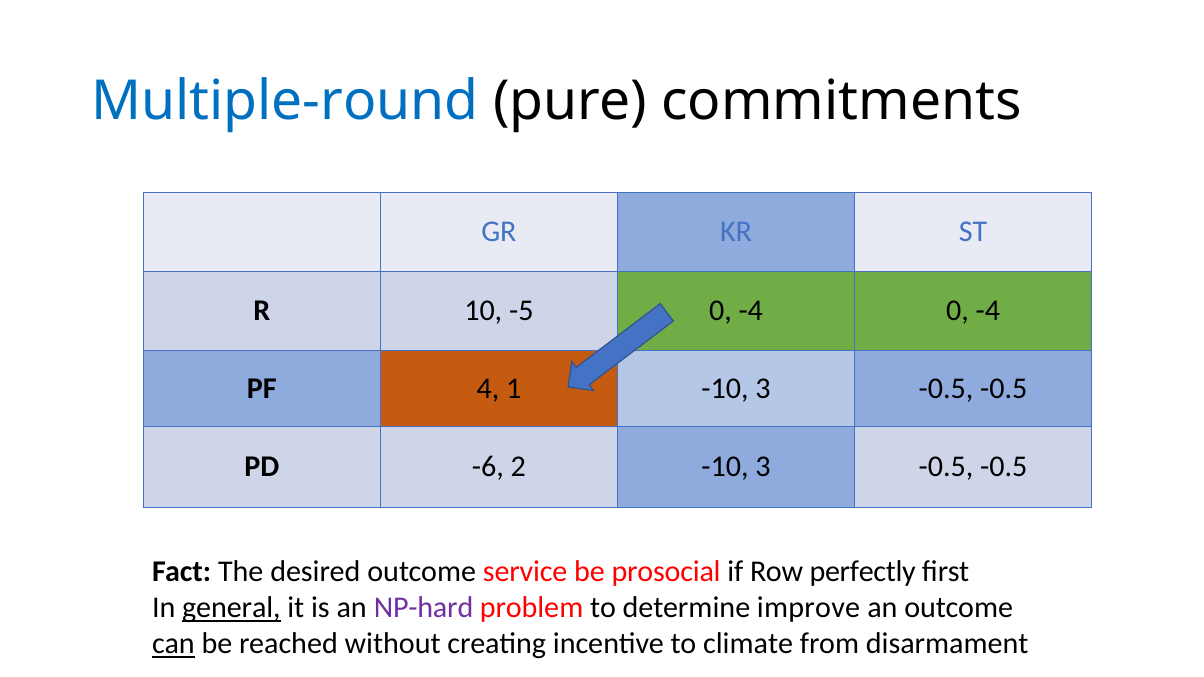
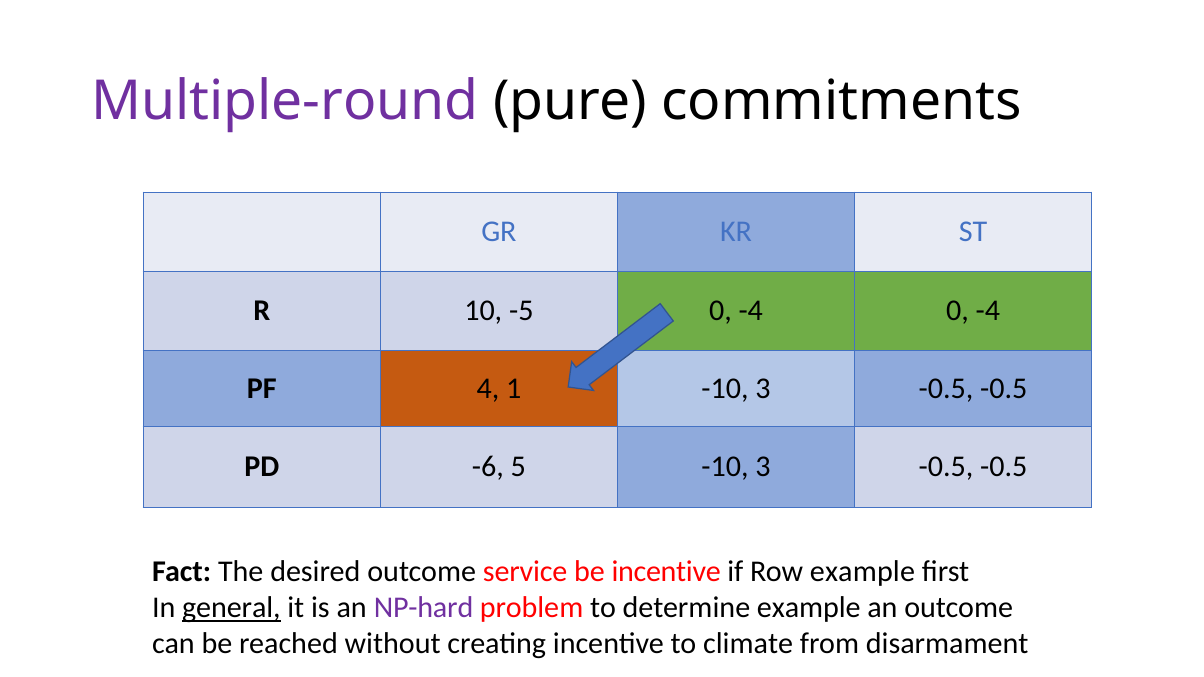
Multiple-round colour: blue -> purple
2: 2 -> 5
be prosocial: prosocial -> incentive
Row perfectly: perfectly -> example
determine improve: improve -> example
can underline: present -> none
